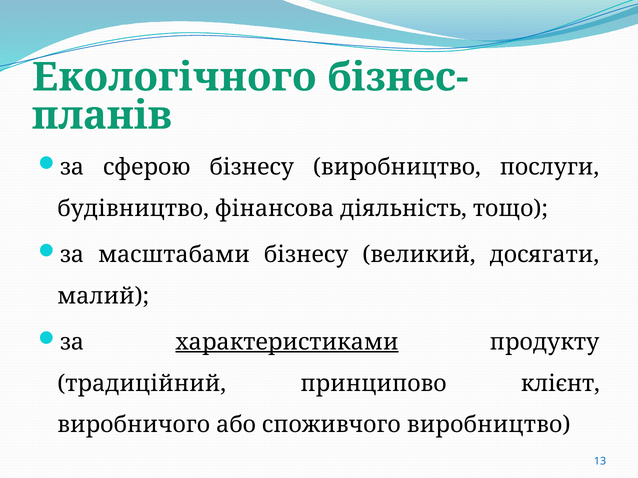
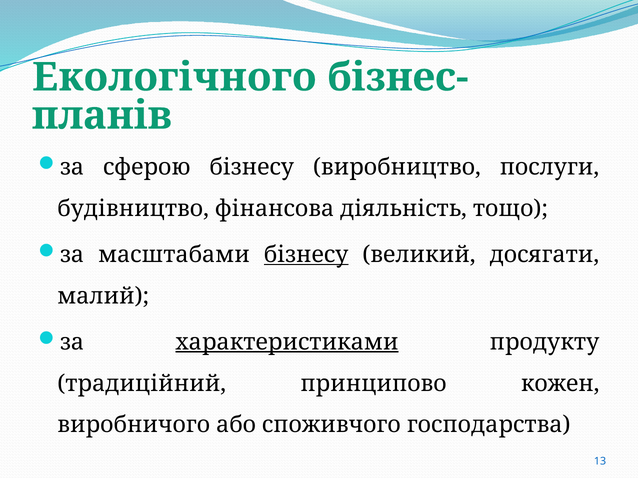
бізнесу at (306, 255) underline: none -> present
клієнт: клієнт -> кожен
споживчого виробництво: виробництво -> господарства
